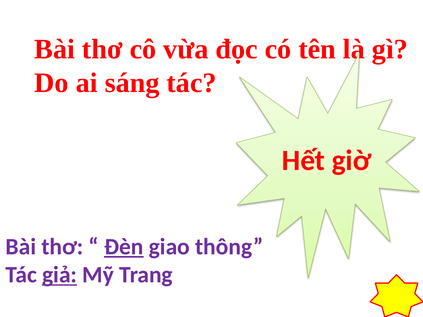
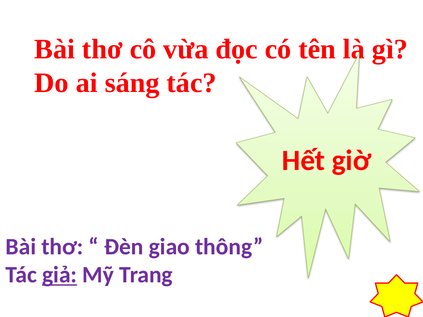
Đèn underline: present -> none
